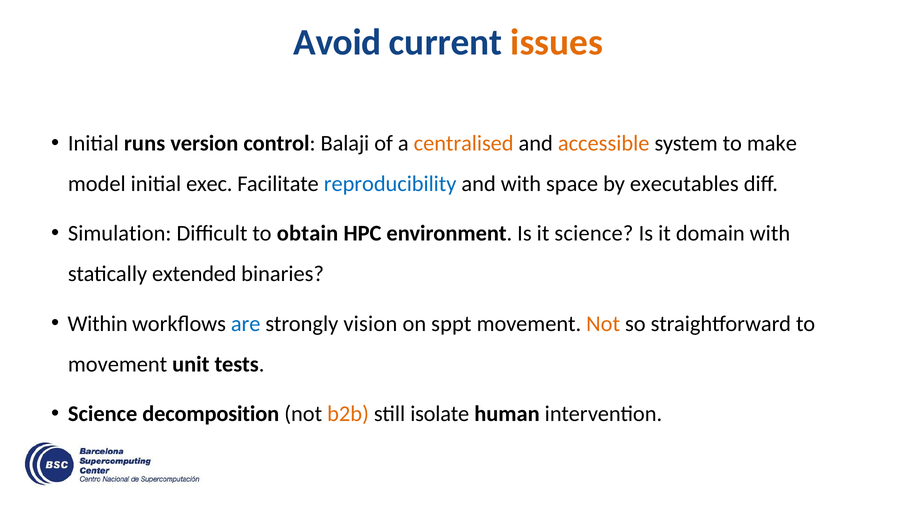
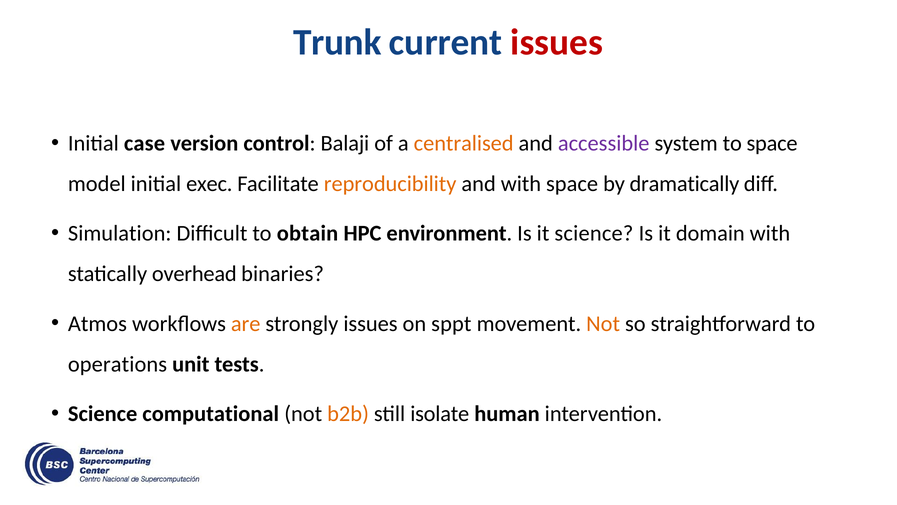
Avoid: Avoid -> Trunk
issues at (557, 42) colour: orange -> red
runs: runs -> case
accessible colour: orange -> purple
to make: make -> space
reproducibility colour: blue -> orange
executables: executables -> dramatically
extended: extended -> overhead
Within: Within -> Atmos
are colour: blue -> orange
strongly vision: vision -> issues
movement at (118, 364): movement -> operations
decomposition: decomposition -> computational
